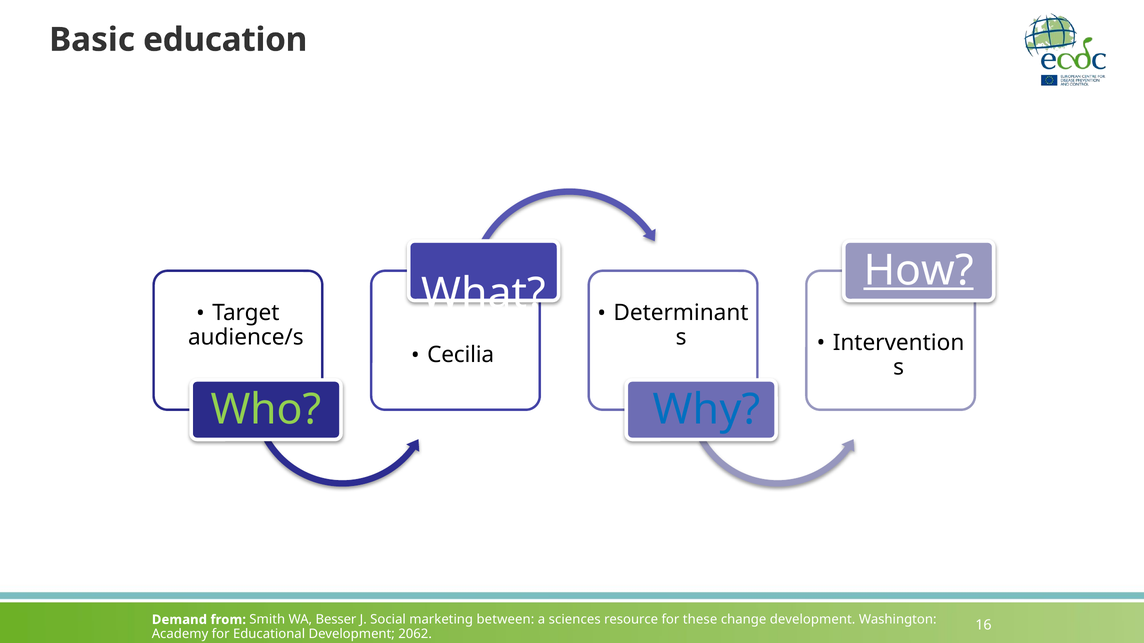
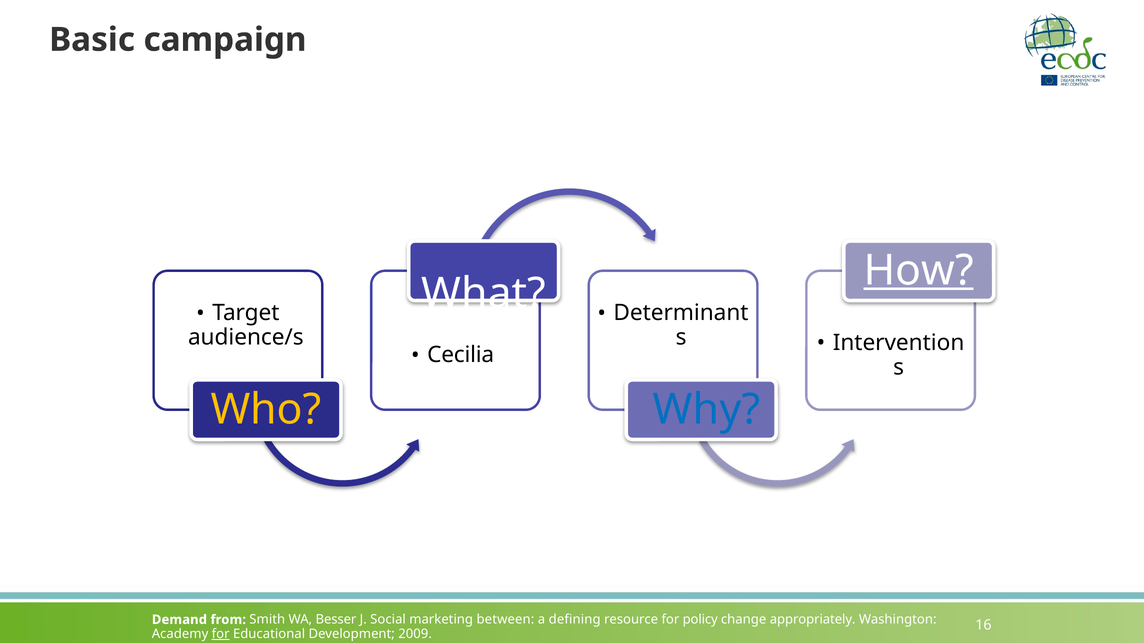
education: education -> campaign
Who colour: light green -> yellow
sciences: sciences -> defining
these: these -> policy
change development: development -> appropriately
for at (221, 634) underline: none -> present
2062: 2062 -> 2009
